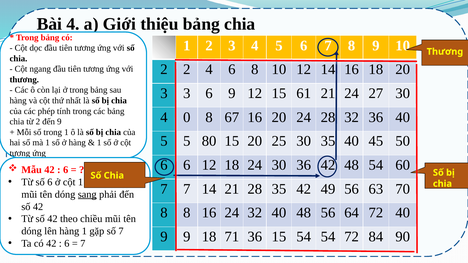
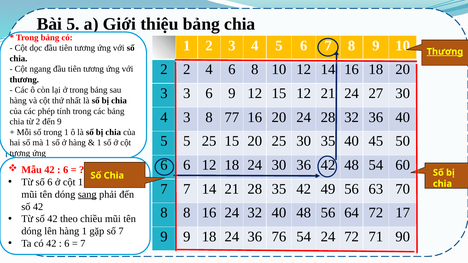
Bài 4: 4 -> 5
Thương at (445, 52) underline: none -> present
15 61: 61 -> 12
4 0: 0 -> 3
67: 67 -> 77
5 80: 80 -> 25
72 40: 40 -> 17
9 18 71: 71 -> 24
36 15: 15 -> 76
54 54: 54 -> 24
84: 84 -> 71
